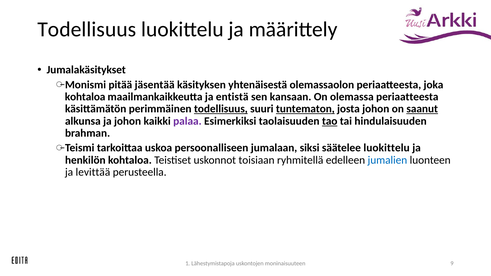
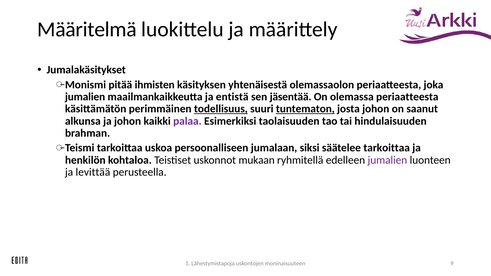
Todellisuus at (87, 29): Todellisuus -> Määritelmä
jäsentää: jäsentää -> ihmisten
kohtaloa at (85, 97): kohtaloa -> jumalien
kansaan: kansaan -> jäsentää
saanut underline: present -> none
tao underline: present -> none
säätelee luokittelu: luokittelu -> tarkoittaa
toisiaan: toisiaan -> mukaan
jumalien at (387, 160) colour: blue -> purple
